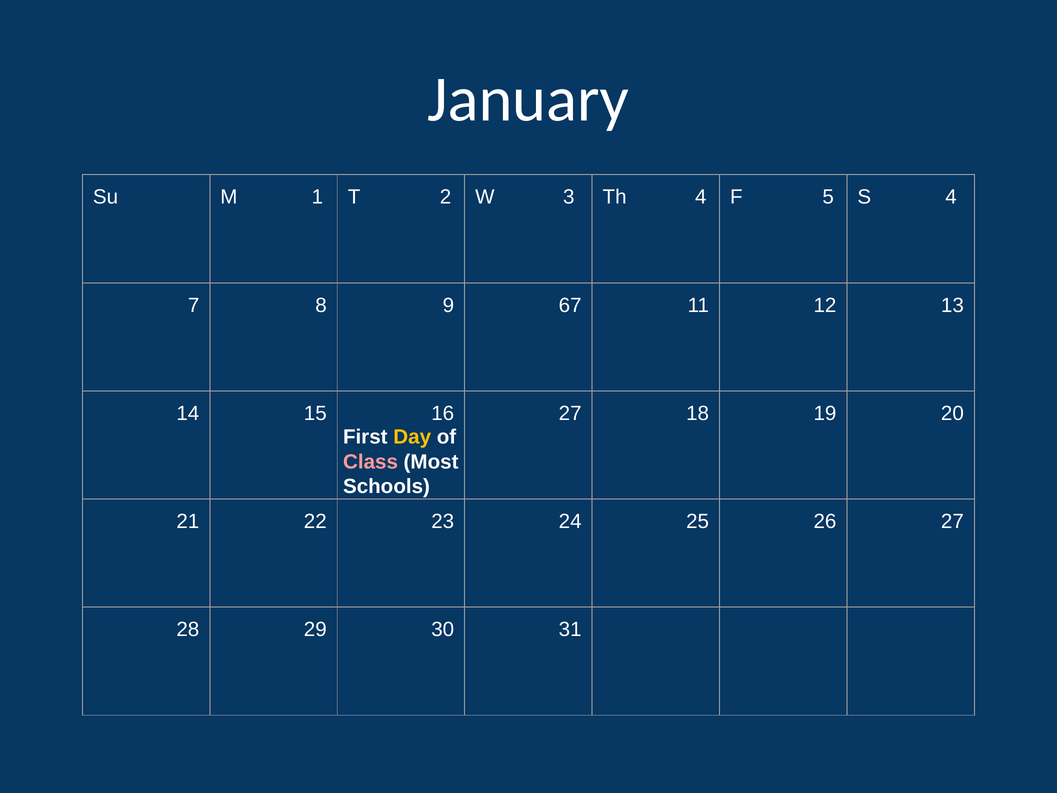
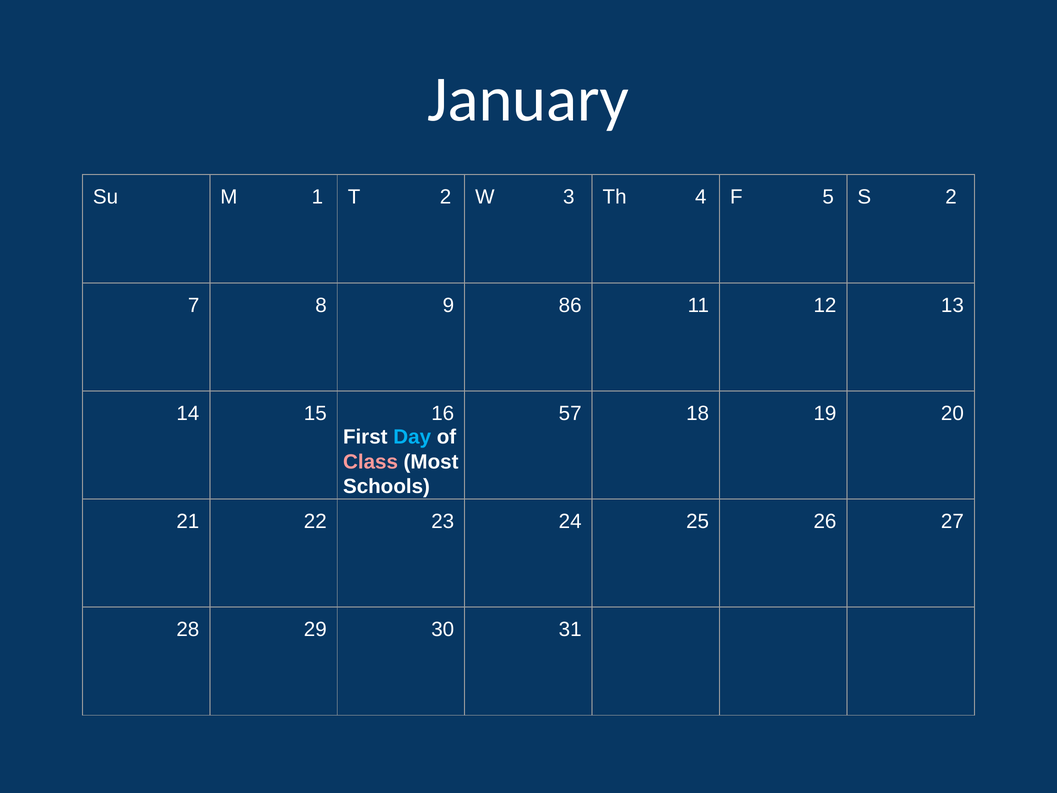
S 4: 4 -> 2
67: 67 -> 86
16 27: 27 -> 57
Day colour: yellow -> light blue
